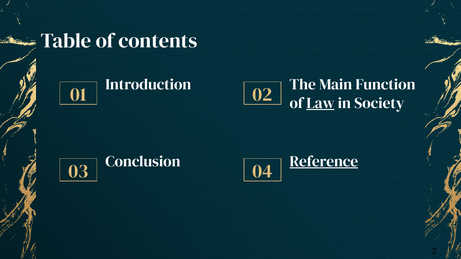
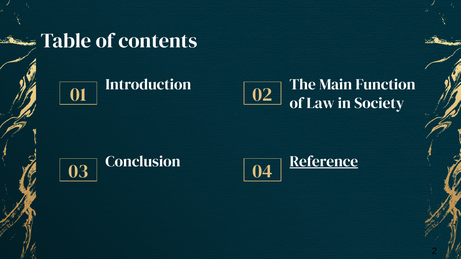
Law underline: present -> none
